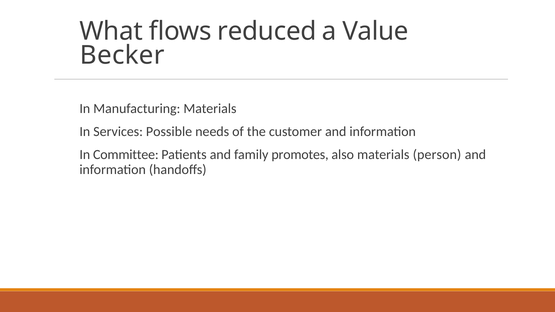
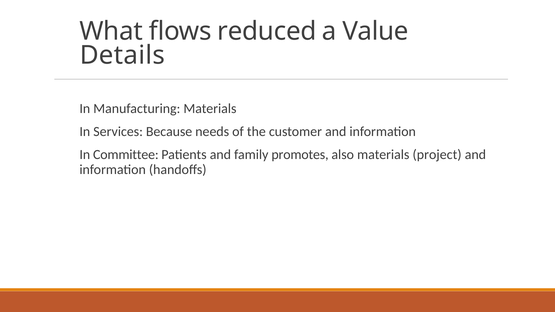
Becker: Becker -> Details
Possible: Possible -> Because
person: person -> project
